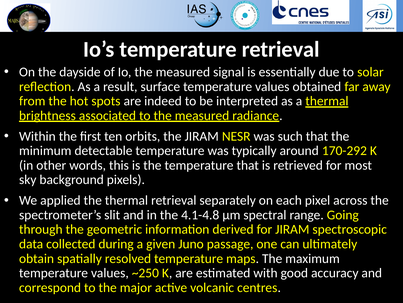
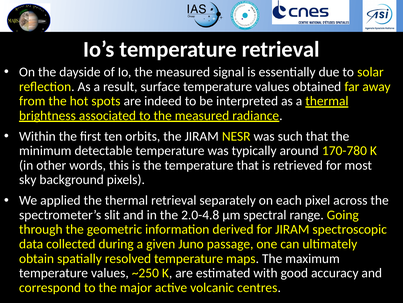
170-292: 170-292 -> 170-780
4.1-4.8: 4.1-4.8 -> 2.0-4.8
